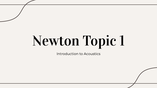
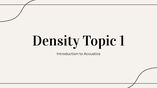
Newton: Newton -> Density
